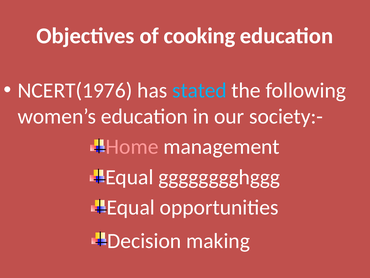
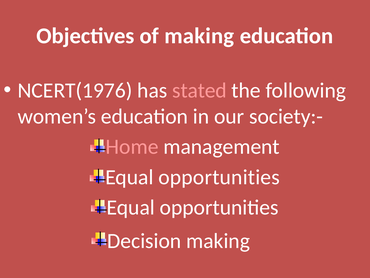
of cooking: cooking -> making
stated colour: light blue -> pink
gggggggghggg at (219, 177): gggggggghggg -> opportunities
